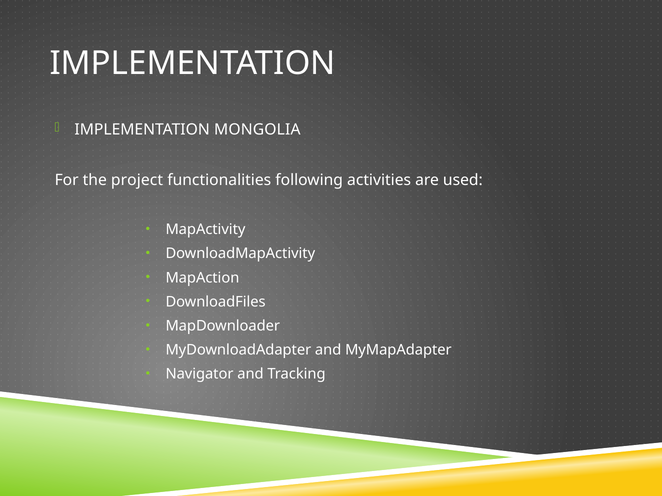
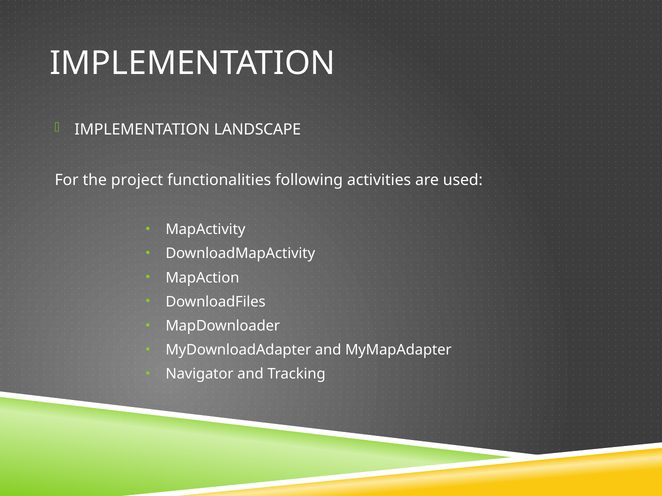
MONGOLIA: MONGOLIA -> LANDSCAPE
